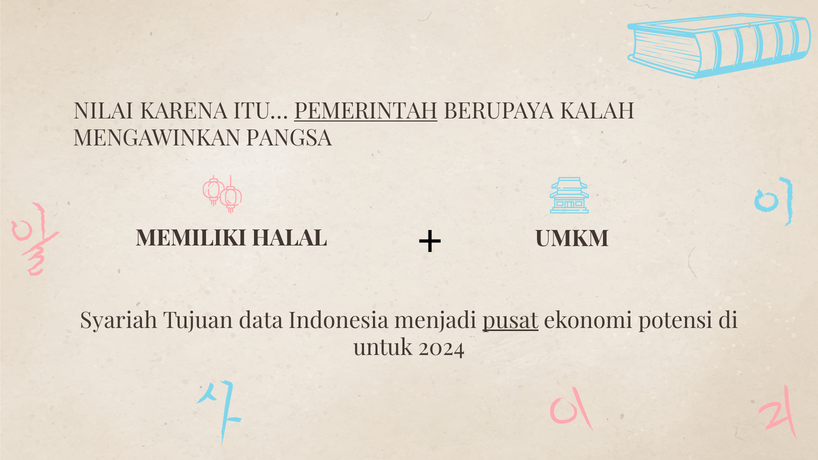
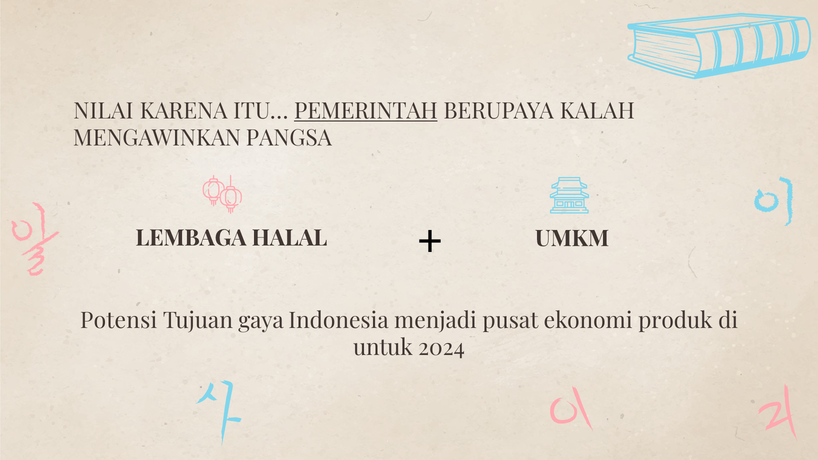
MEMILIKI: MEMILIKI -> LEMBAGA
Syariah: Syariah -> Potensi
data: data -> gaya
pusat underline: present -> none
potensi: potensi -> produk
